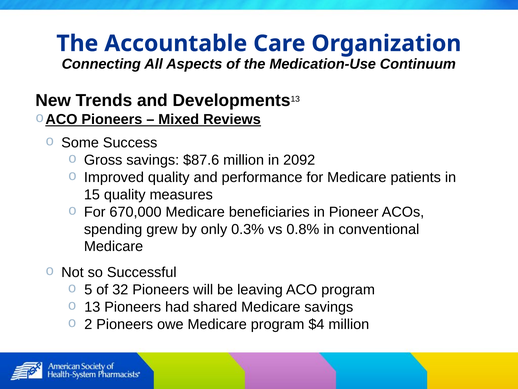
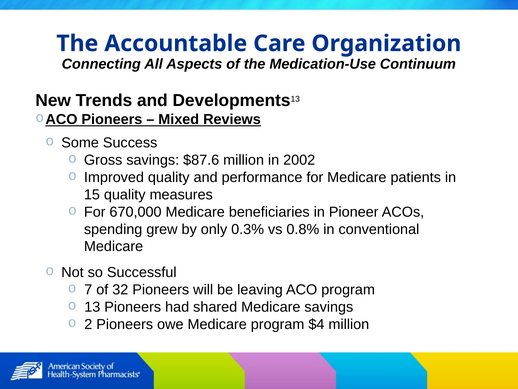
2092: 2092 -> 2002
5: 5 -> 7
